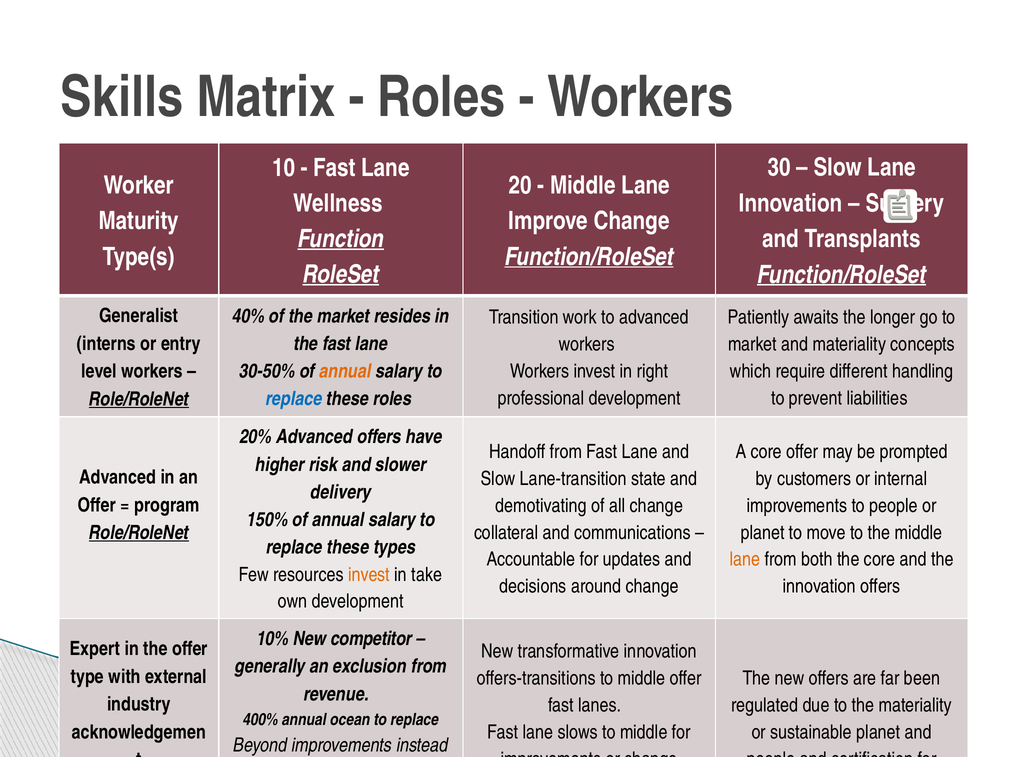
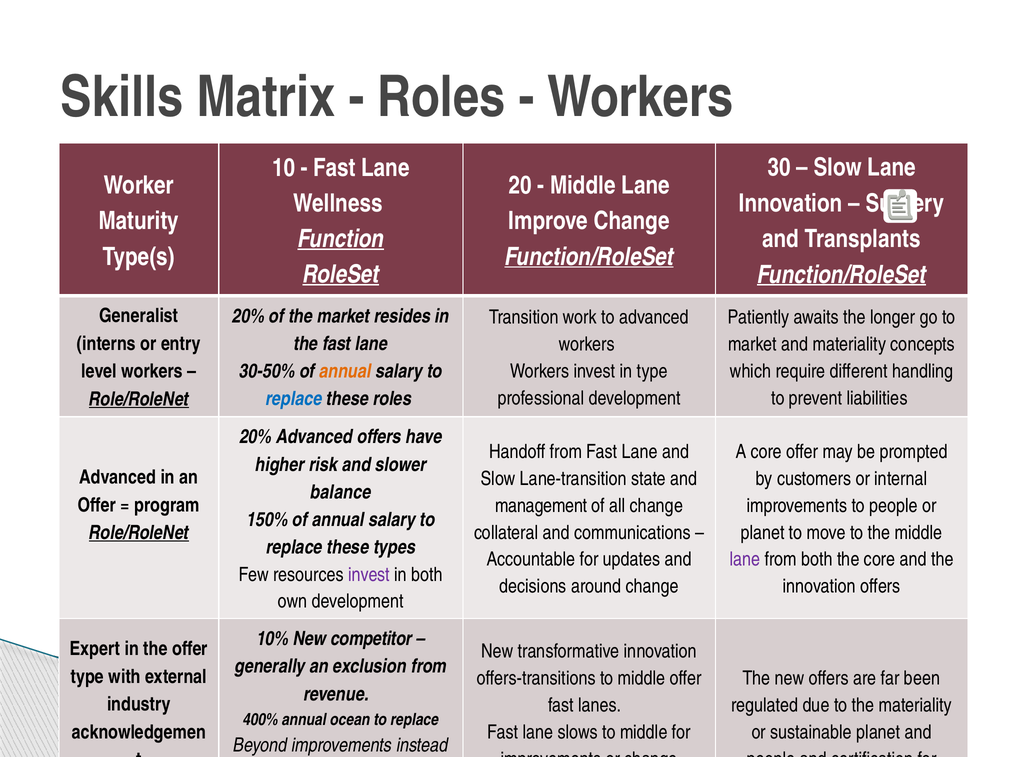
40% at (248, 316): 40% -> 20%
in right: right -> type
delivery: delivery -> balance
demotivating: demotivating -> management
lane at (745, 560) colour: orange -> purple
invest at (369, 575) colour: orange -> purple
in take: take -> both
